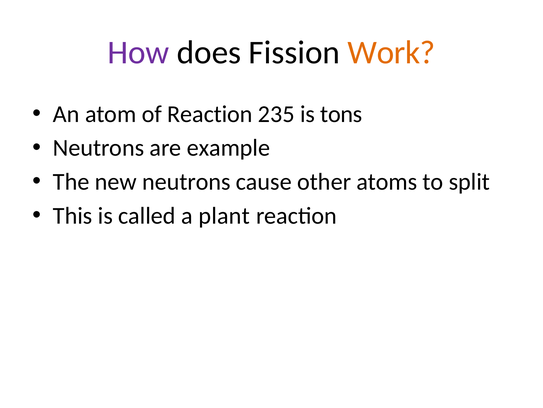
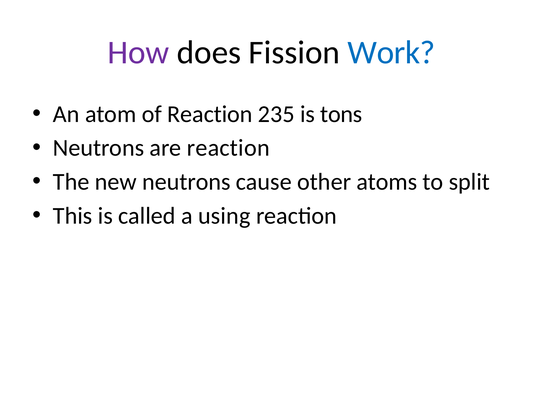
Work colour: orange -> blue
are example: example -> reaction
plant: plant -> using
